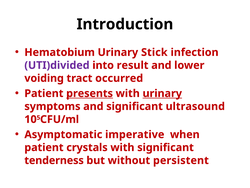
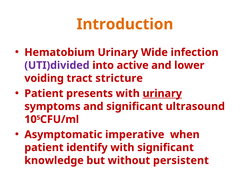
Introduction colour: black -> orange
Stick: Stick -> Wide
result: result -> active
occurred: occurred -> stricture
presents underline: present -> none
crystals: crystals -> identify
tenderness: tenderness -> knowledge
